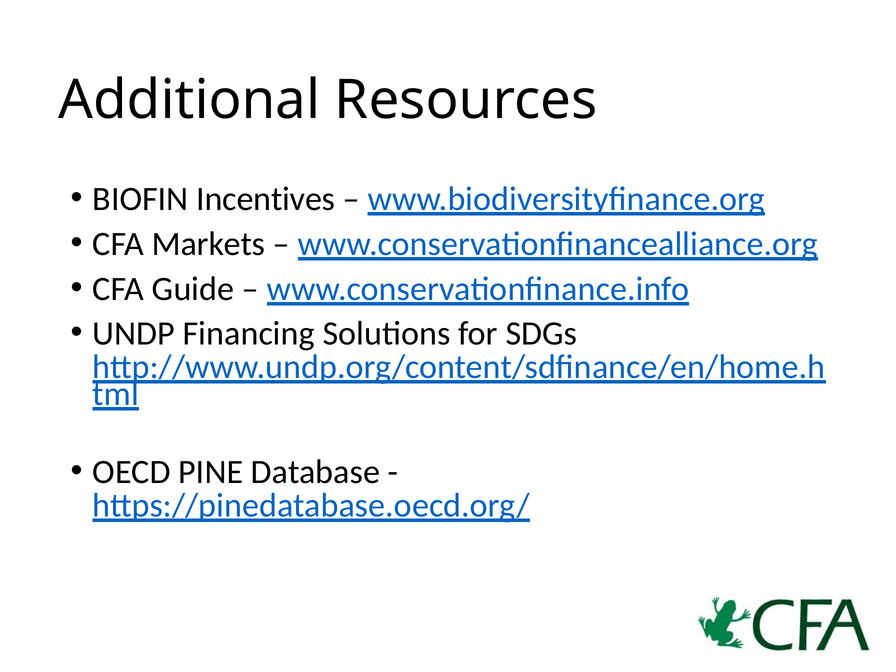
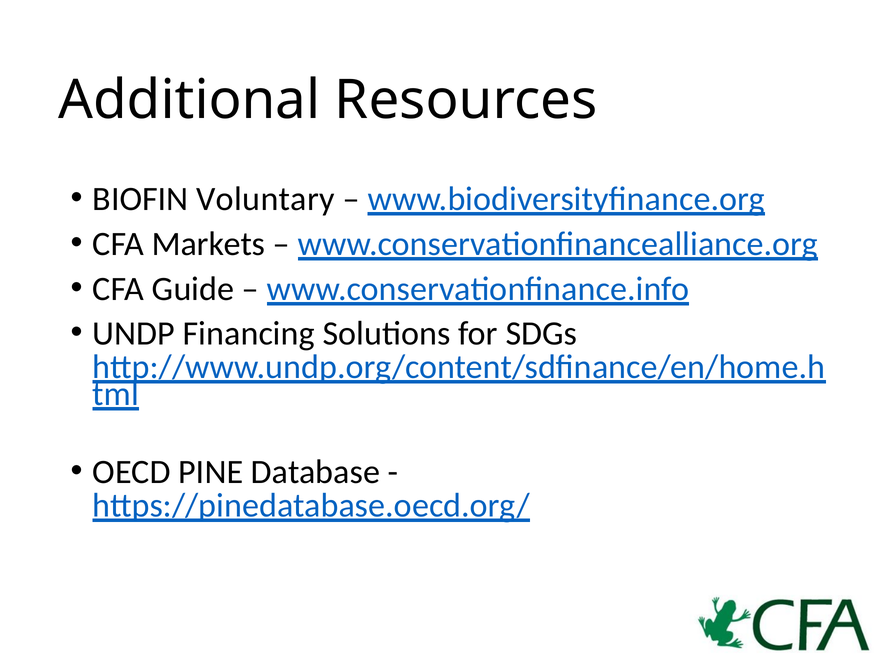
Incentives: Incentives -> Voluntary
